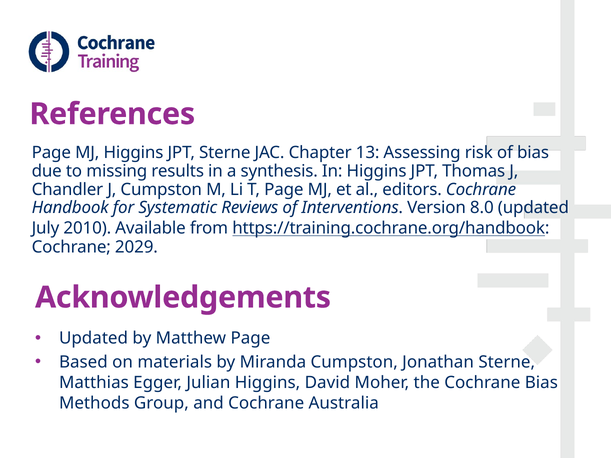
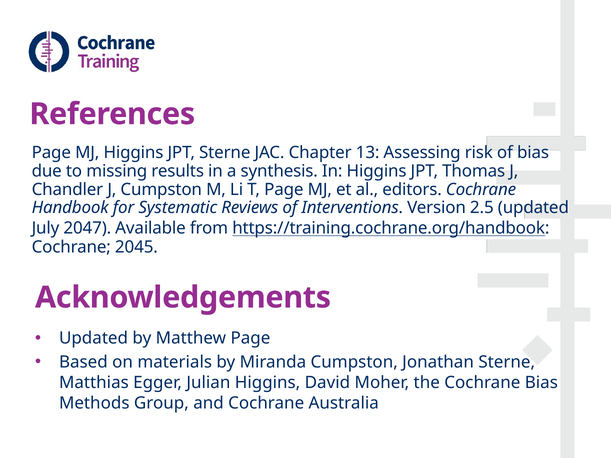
8.0: 8.0 -> 2.5
2010: 2010 -> 2047
2029: 2029 -> 2045
